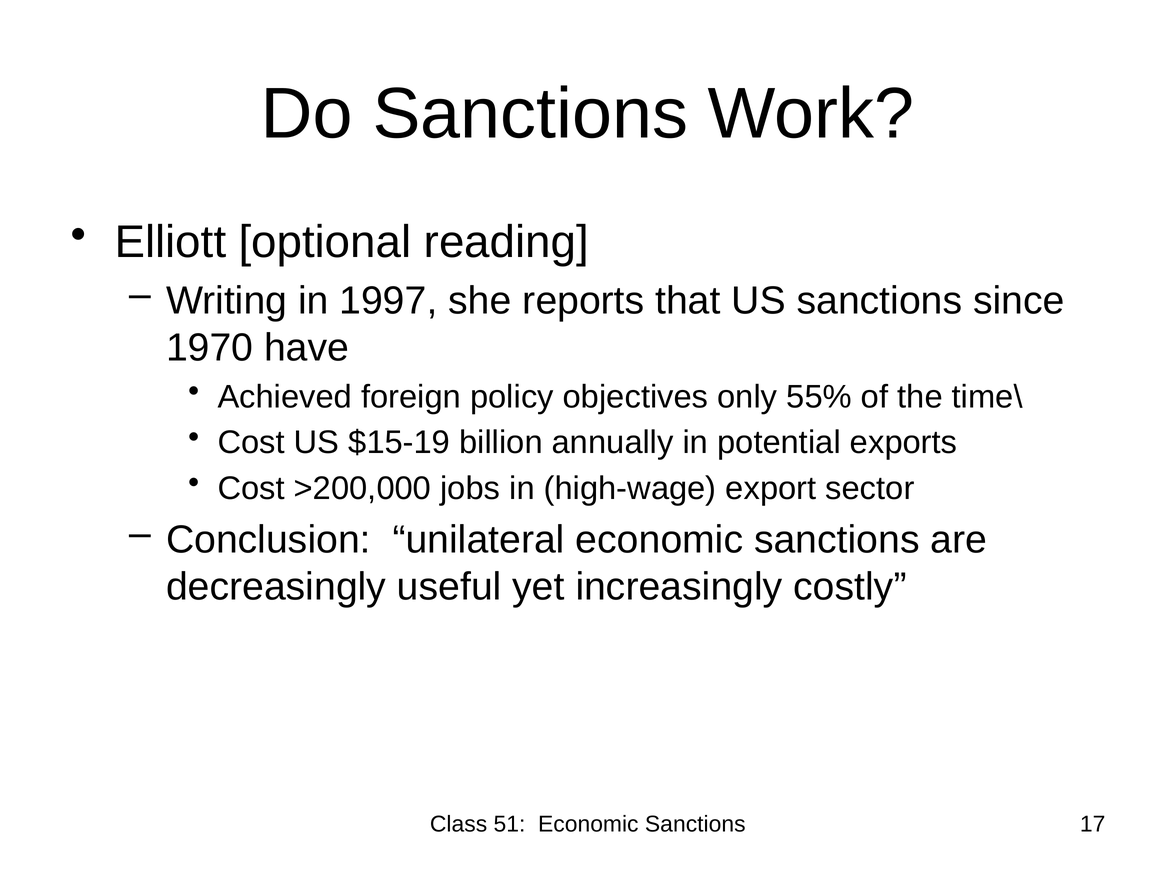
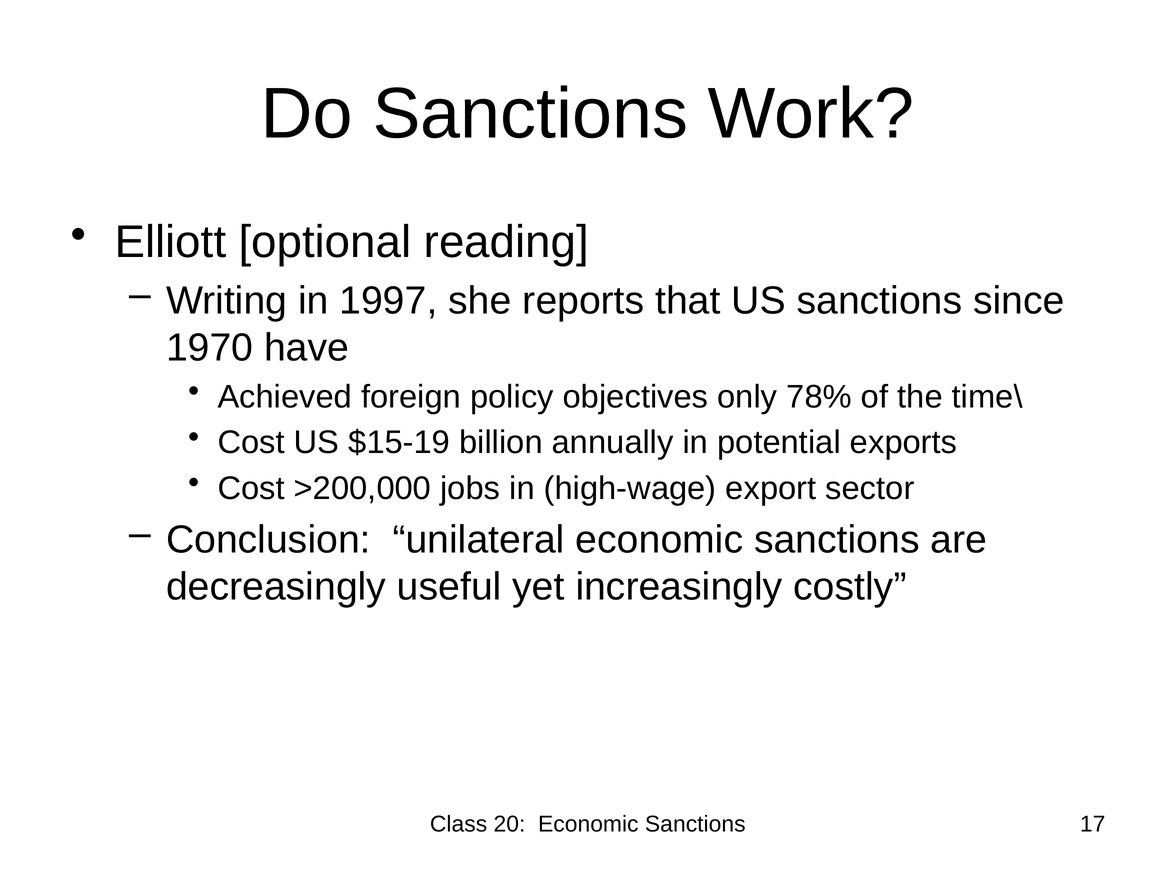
55%: 55% -> 78%
51: 51 -> 20
